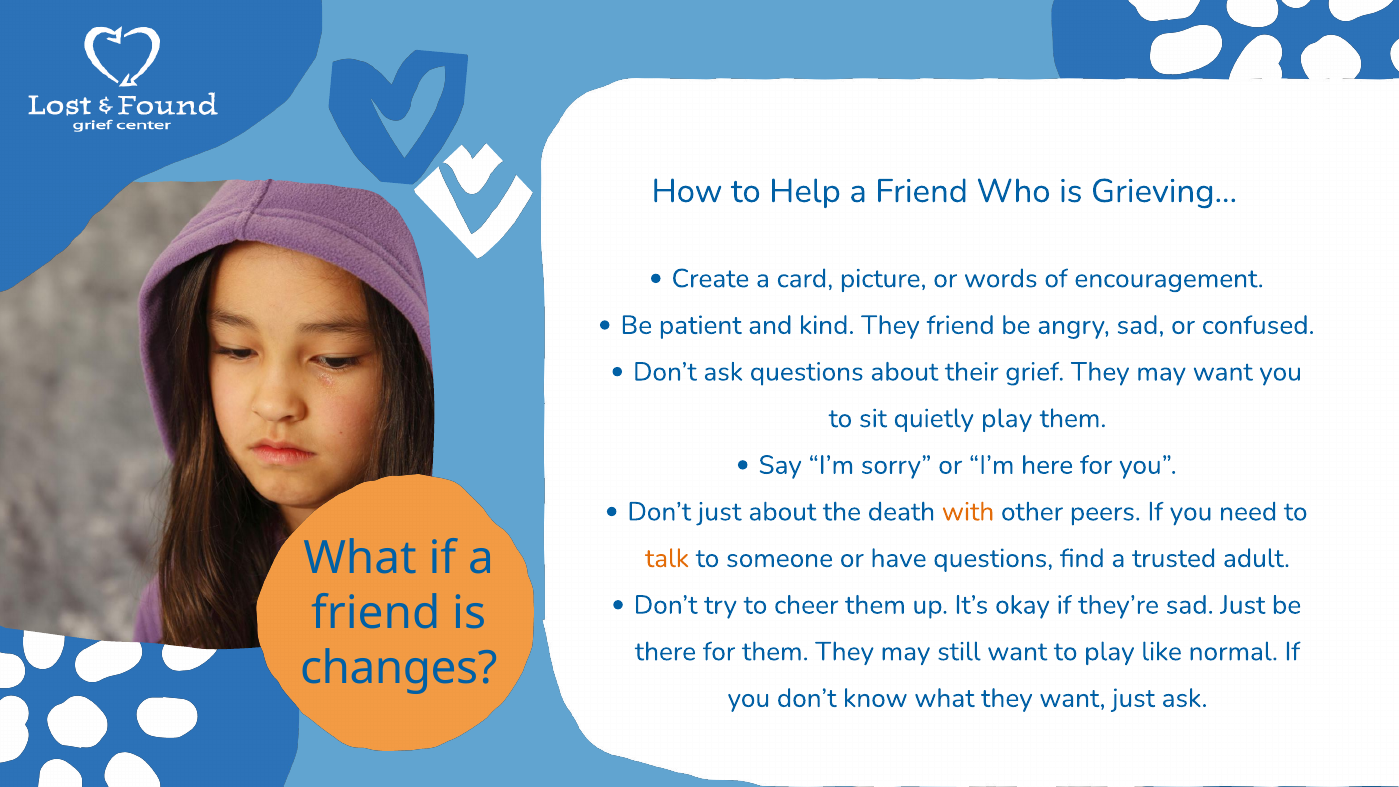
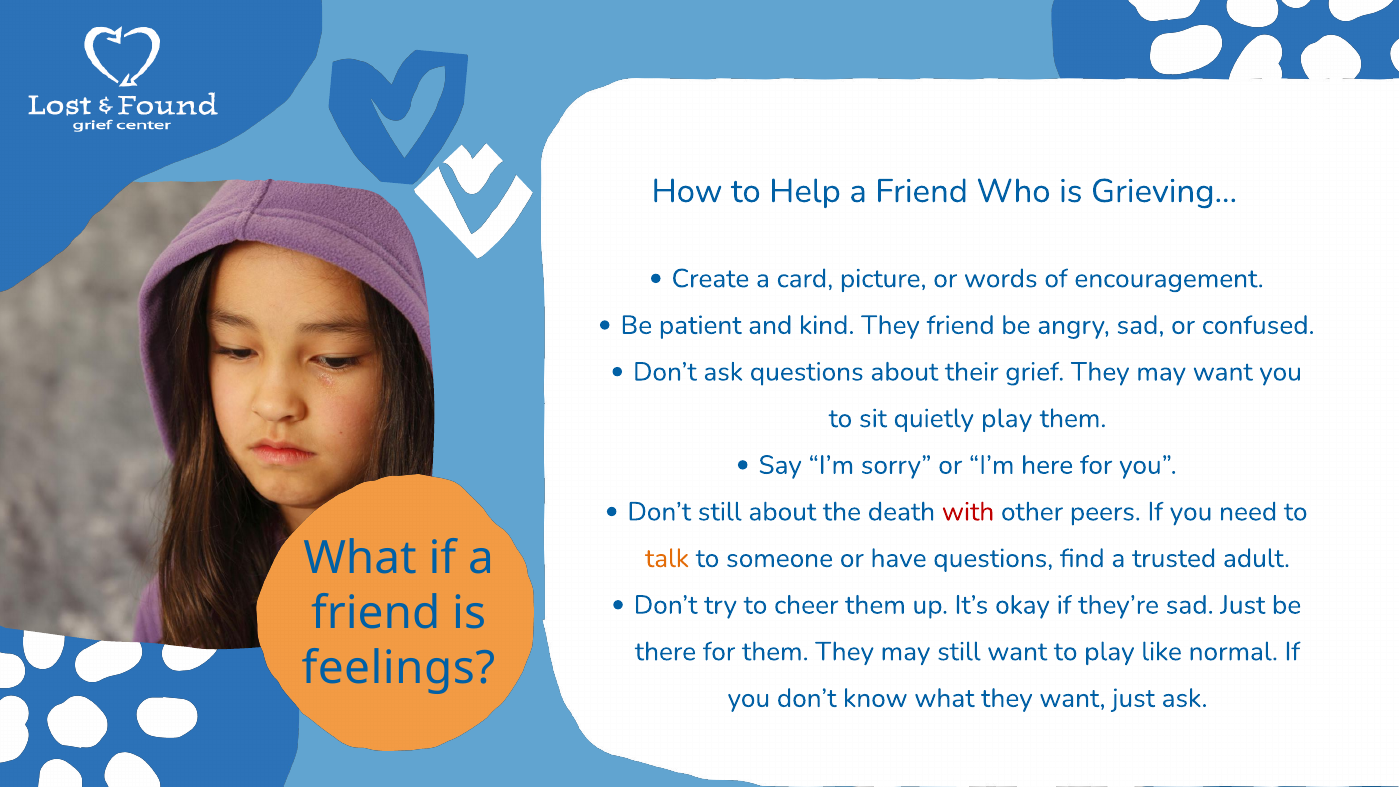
Don’t just: just -> still
with colour: orange -> red
changes: changes -> feelings
